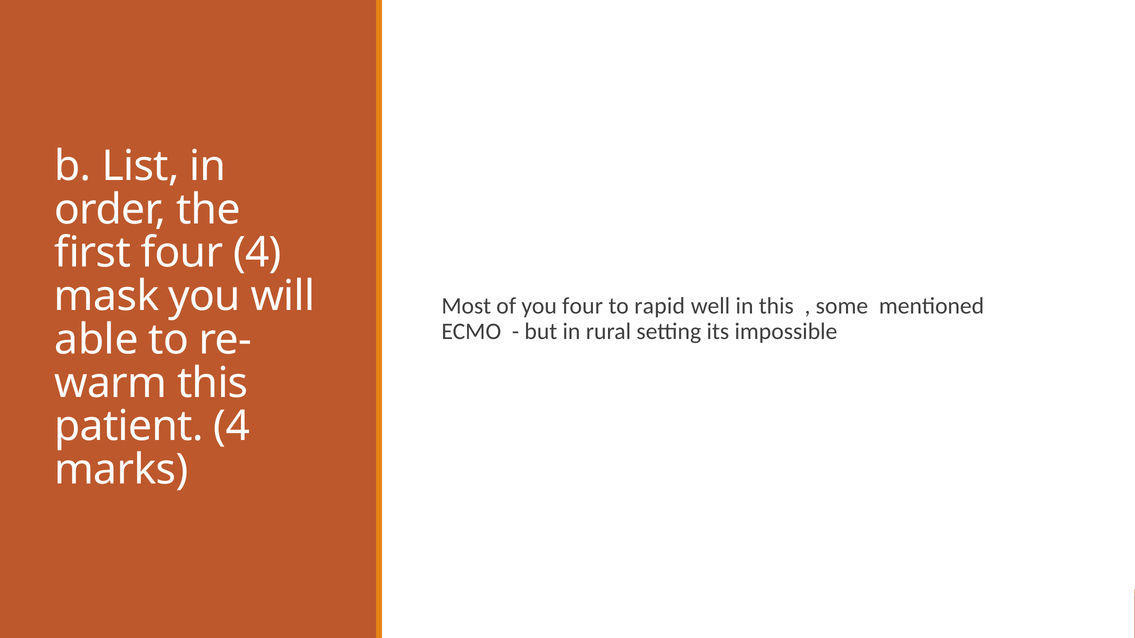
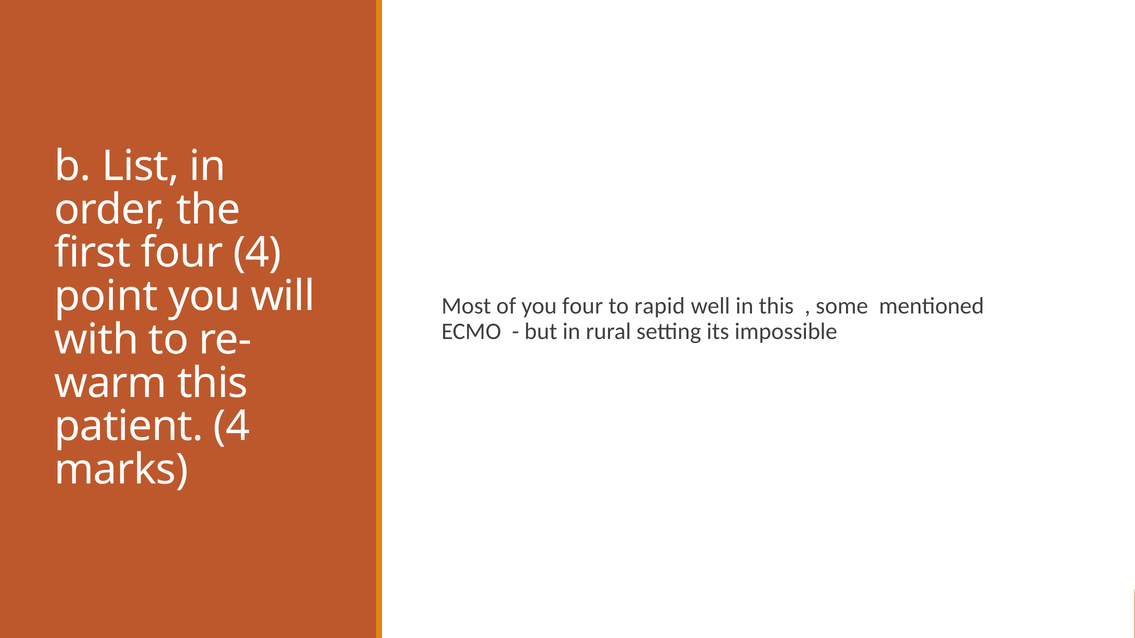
mask: mask -> point
able: able -> with
